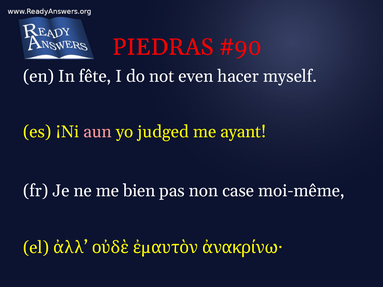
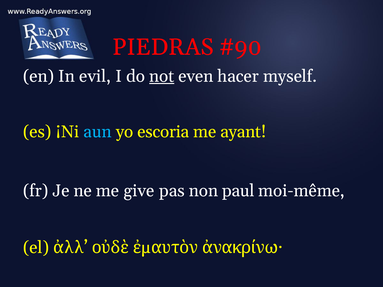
fête: fête -> evil
not underline: none -> present
aun colour: pink -> light blue
judged: judged -> escoria
bien: bien -> give
case: case -> paul
